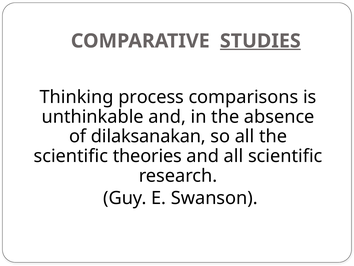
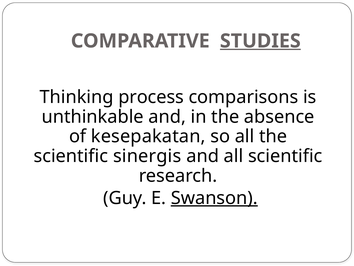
dilaksanakan: dilaksanakan -> kesepakatan
theories: theories -> sinergis
Swanson underline: none -> present
